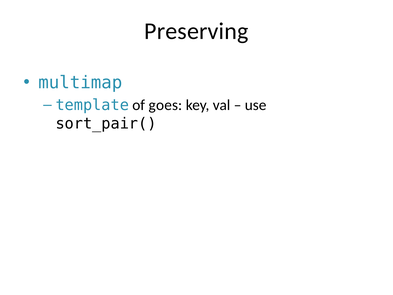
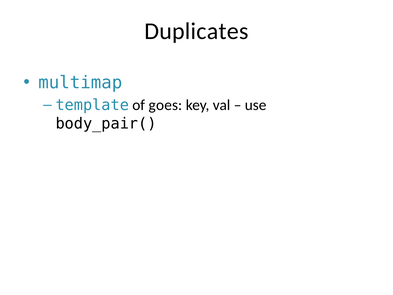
Preserving: Preserving -> Duplicates
sort_pair(: sort_pair( -> body_pair(
